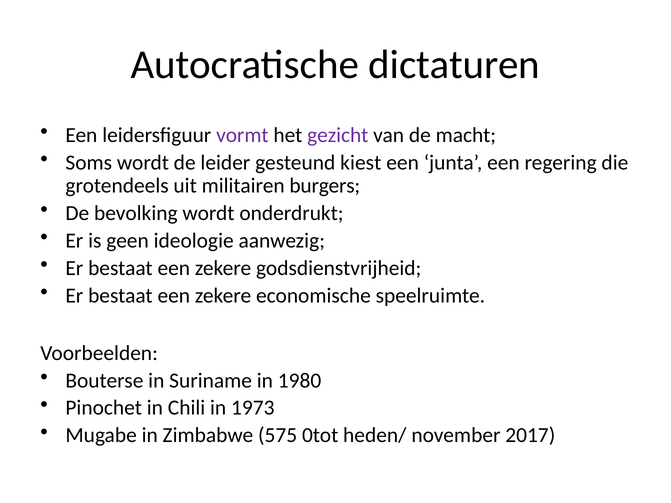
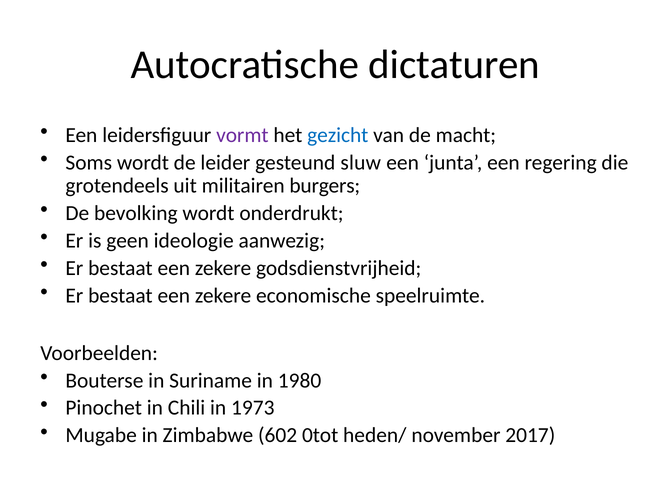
gezicht colour: purple -> blue
kiest: kiest -> sluw
575: 575 -> 602
